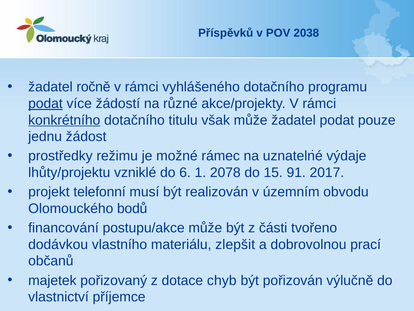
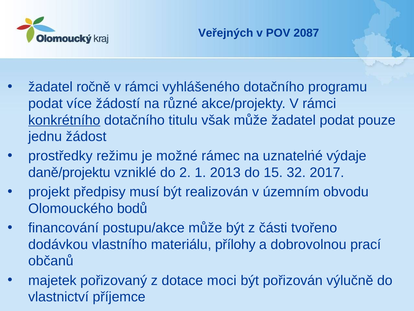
Příspěvků: Příspěvků -> Veřejných
2038: 2038 -> 2087
podat at (45, 103) underline: present -> none
lhůty/projektu: lhůty/projektu -> daně/projektu
6: 6 -> 2
2078: 2078 -> 2013
91: 91 -> 32
telefonní: telefonní -> předpisy
zlepšit: zlepšit -> přílohy
chyb: chyb -> moci
